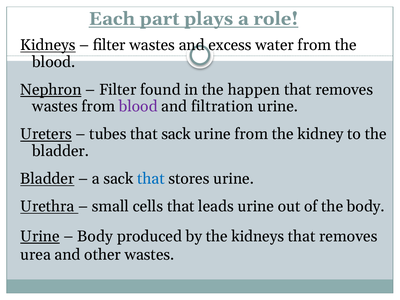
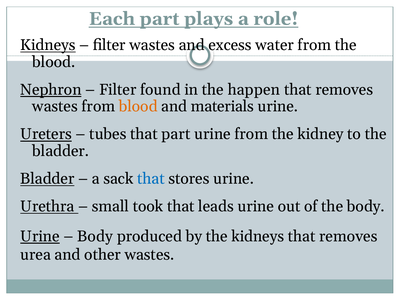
blood at (138, 106) colour: purple -> orange
filtration: filtration -> materials
that sack: sack -> part
cells: cells -> took
